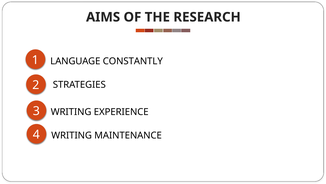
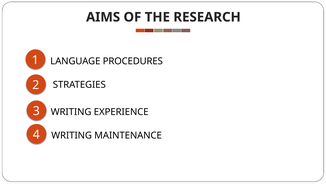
CONSTANTLY: CONSTANTLY -> PROCEDURES
